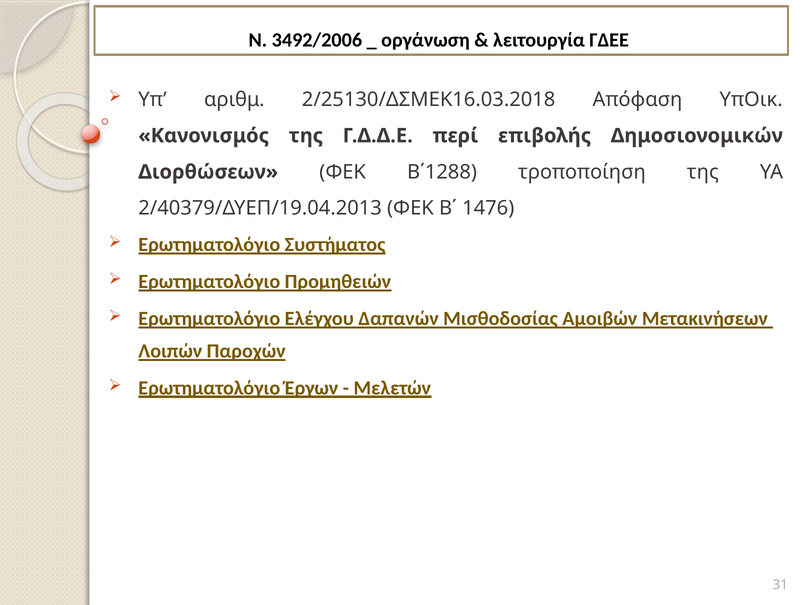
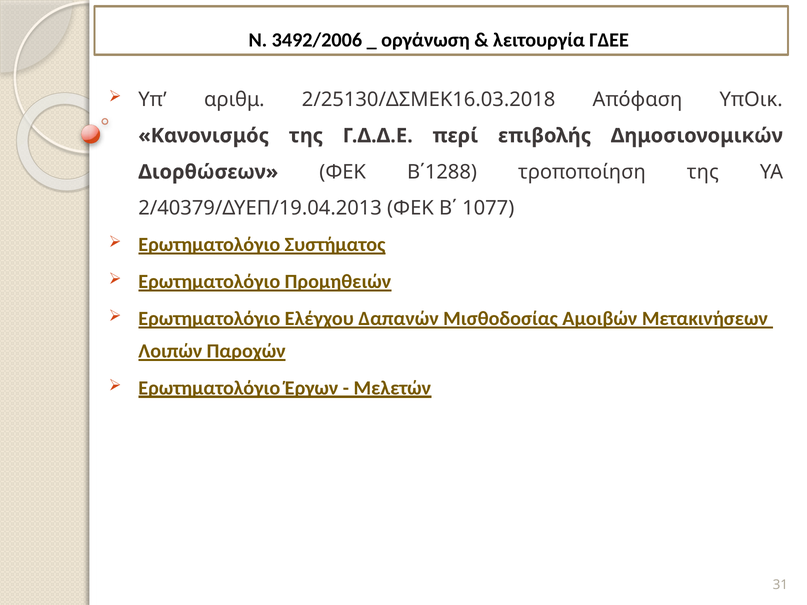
1476: 1476 -> 1077
